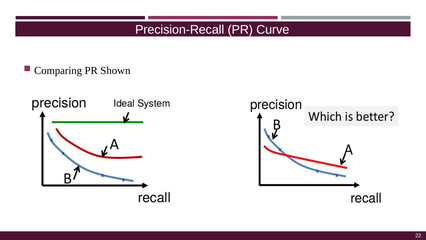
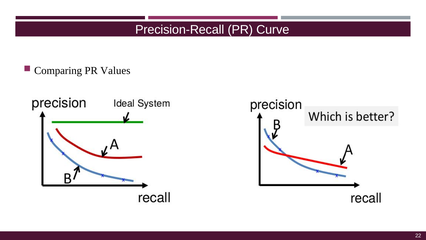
Shown: Shown -> Values
